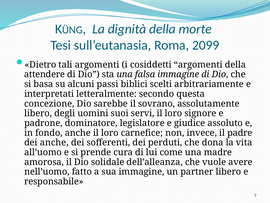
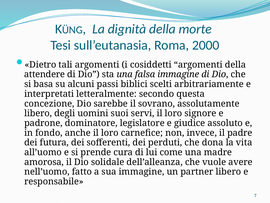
2099: 2099 -> 2000
dei anche: anche -> futura
